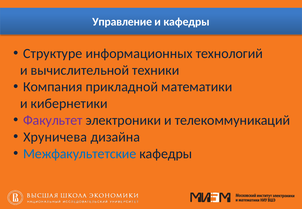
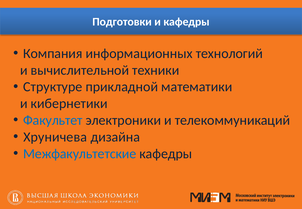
Управление: Управление -> Подготовки
Структуре: Структуре -> Компания
Компания: Компания -> Структуре
Факультет colour: purple -> blue
